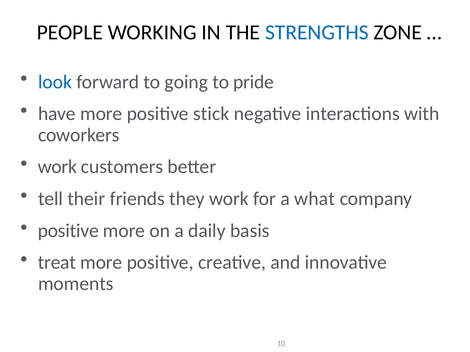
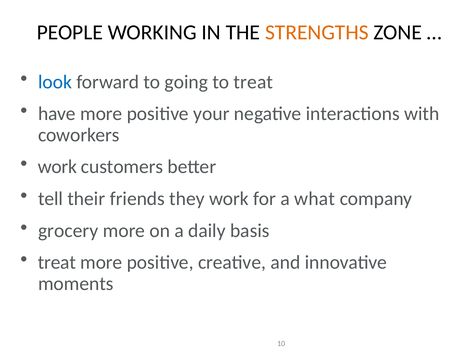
STRENGTHS colour: blue -> orange
to pride: pride -> treat
stick: stick -> your
positive at (68, 231): positive -> grocery
